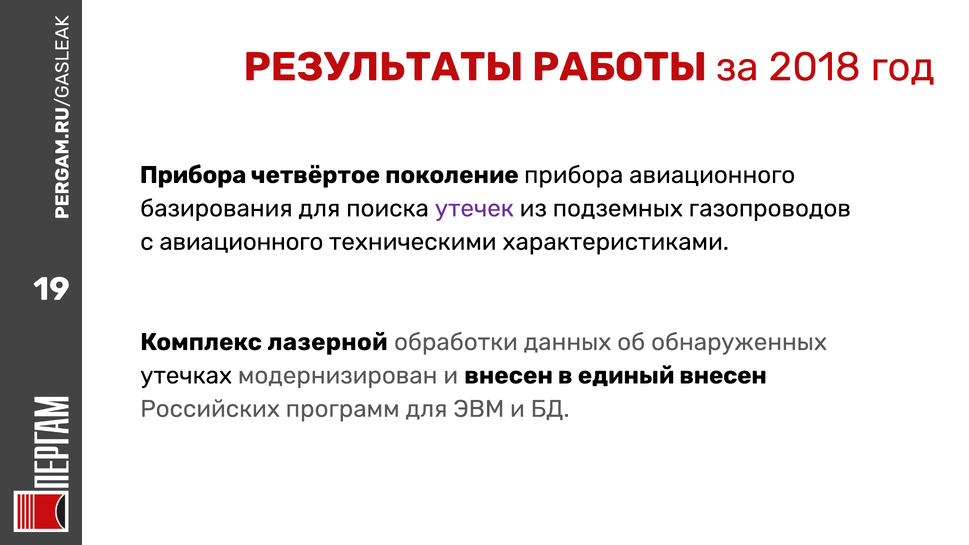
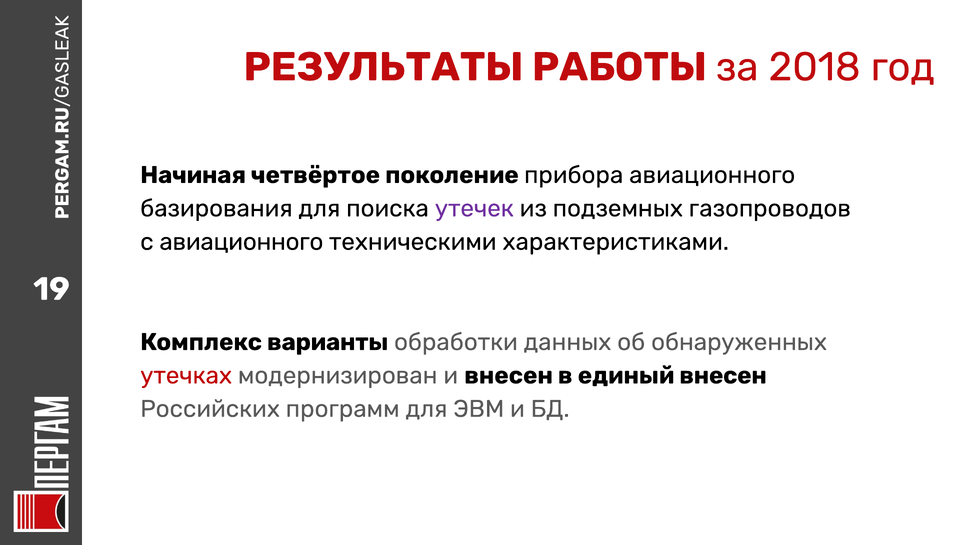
Прибора at (193, 175): Прибора -> Начиная
лазерной: лазерной -> варианты
утечках colour: black -> red
